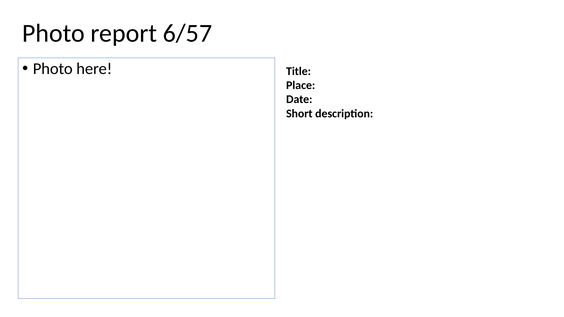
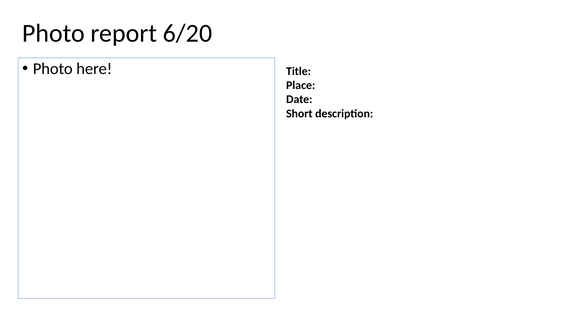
6/57: 6/57 -> 6/20
